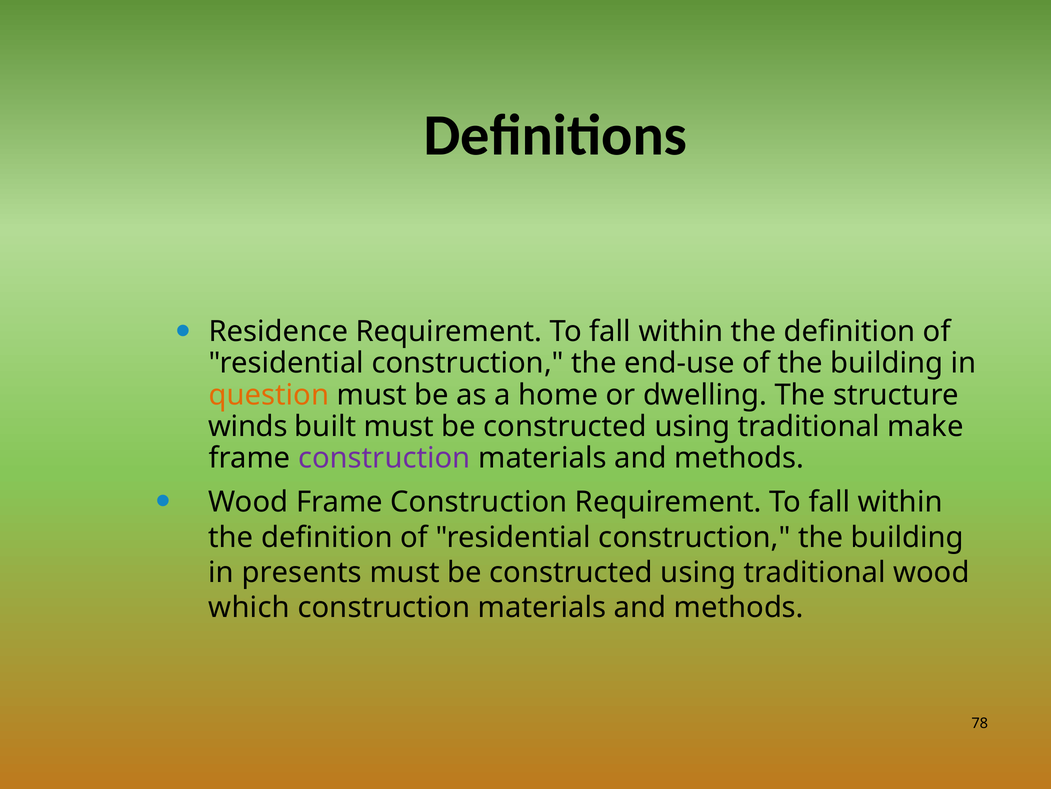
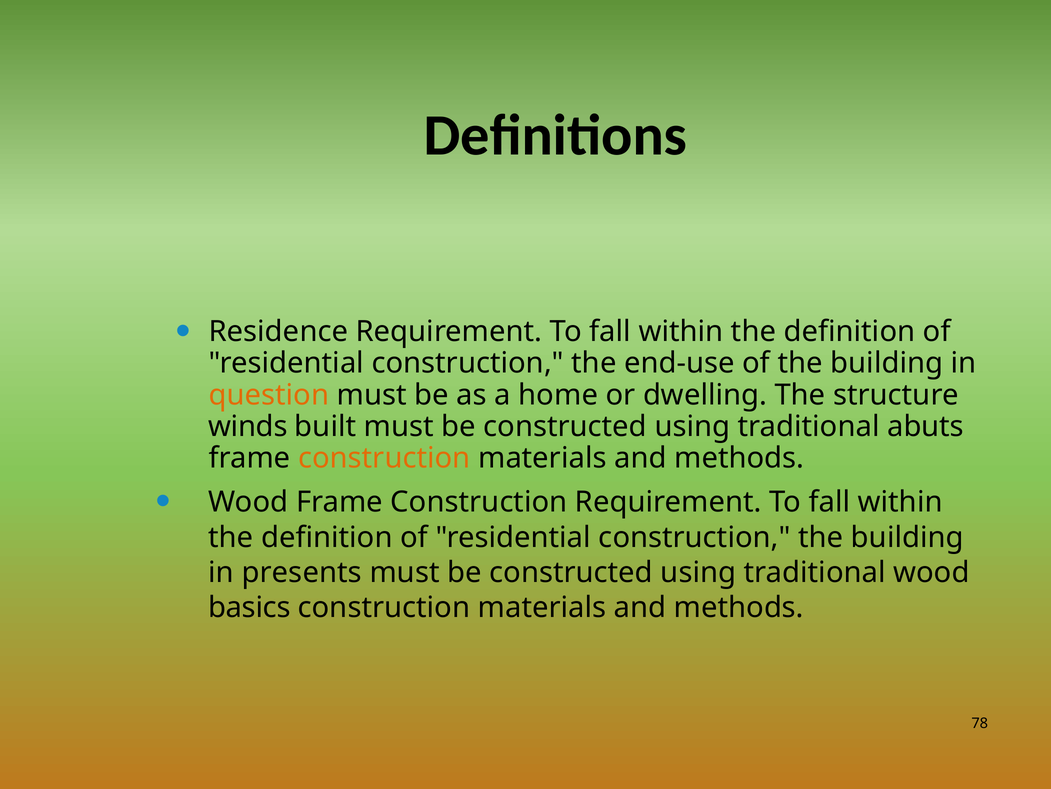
make: make -> abuts
construction at (384, 458) colour: purple -> orange
which: which -> basics
